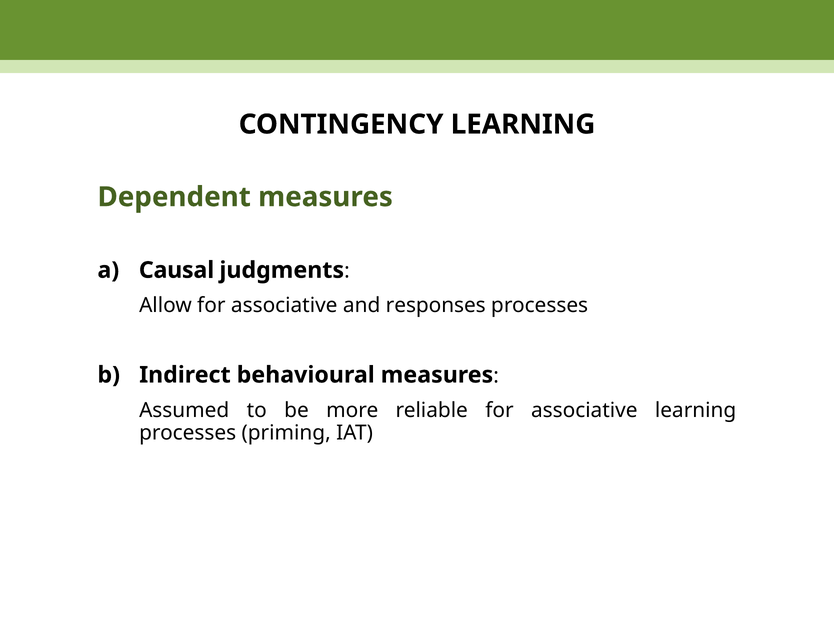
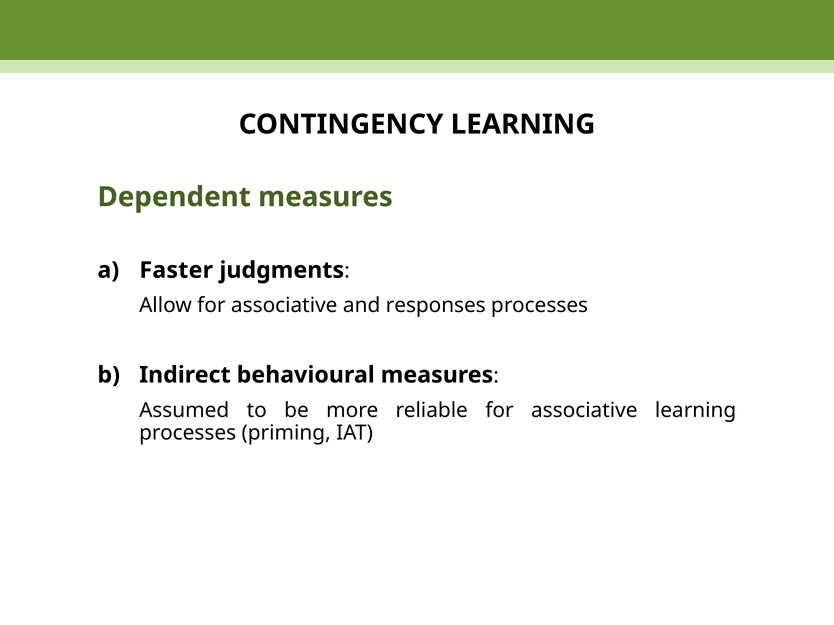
Causal: Causal -> Faster
